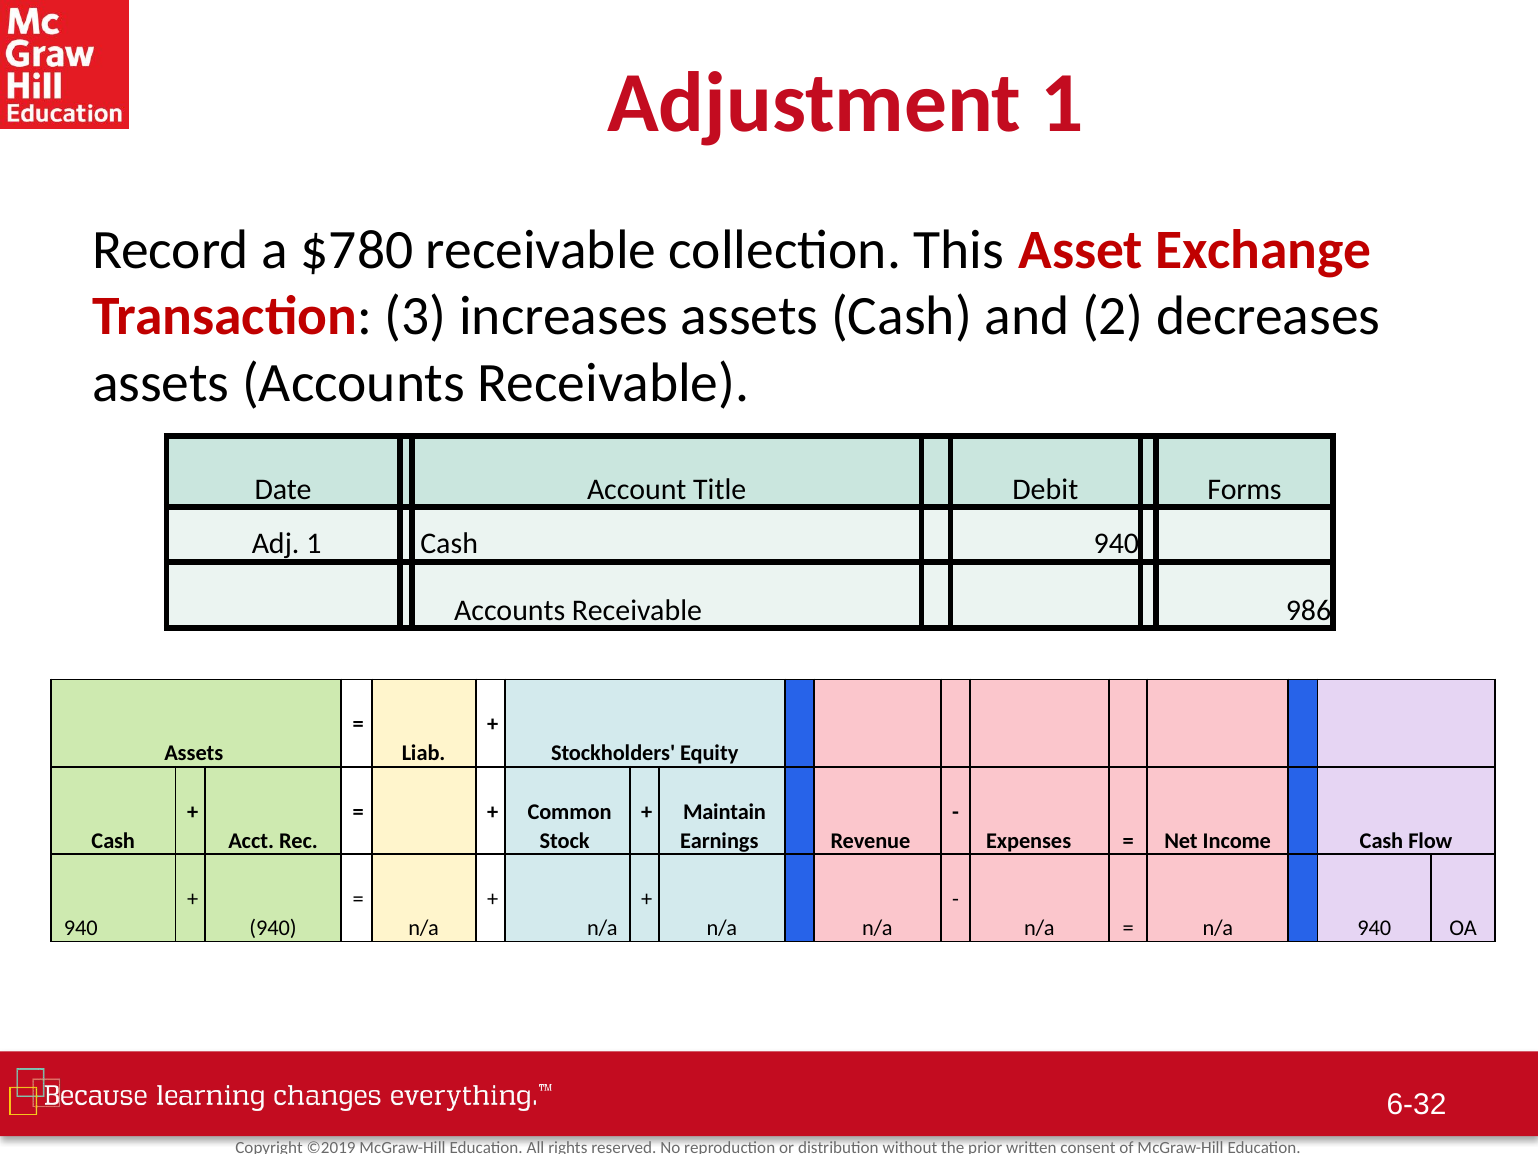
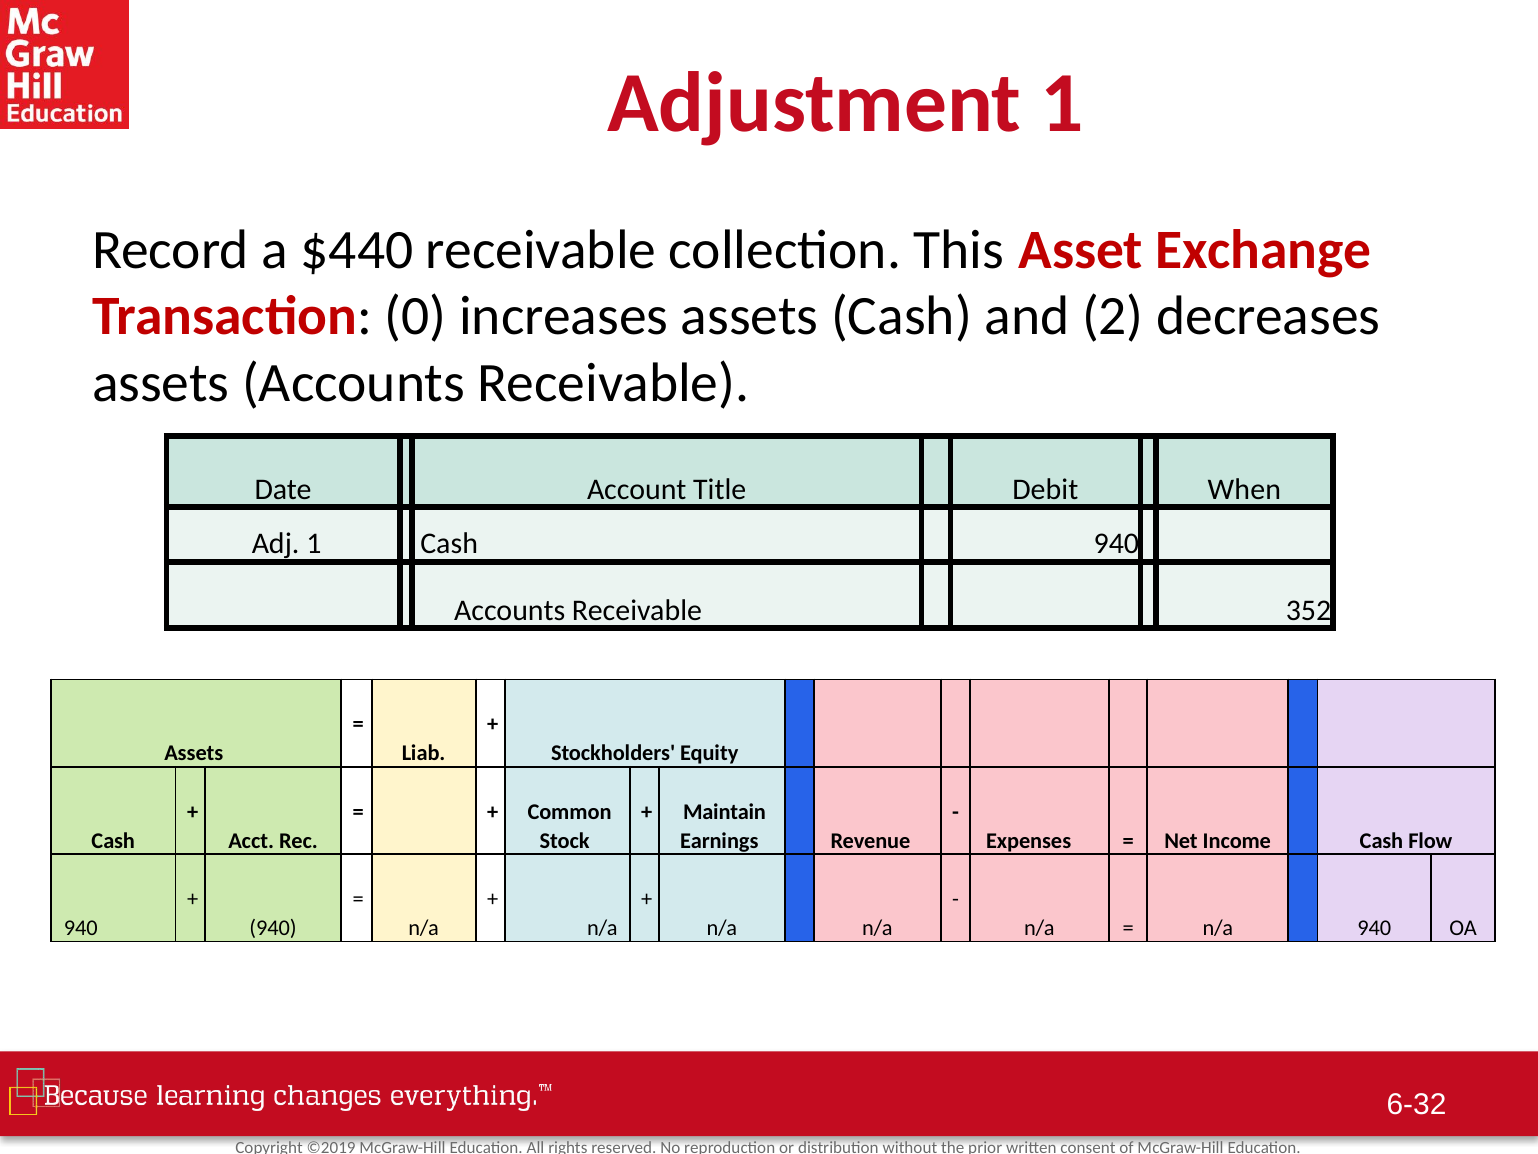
$780: $780 -> $440
3: 3 -> 0
Forms: Forms -> When
986: 986 -> 352
